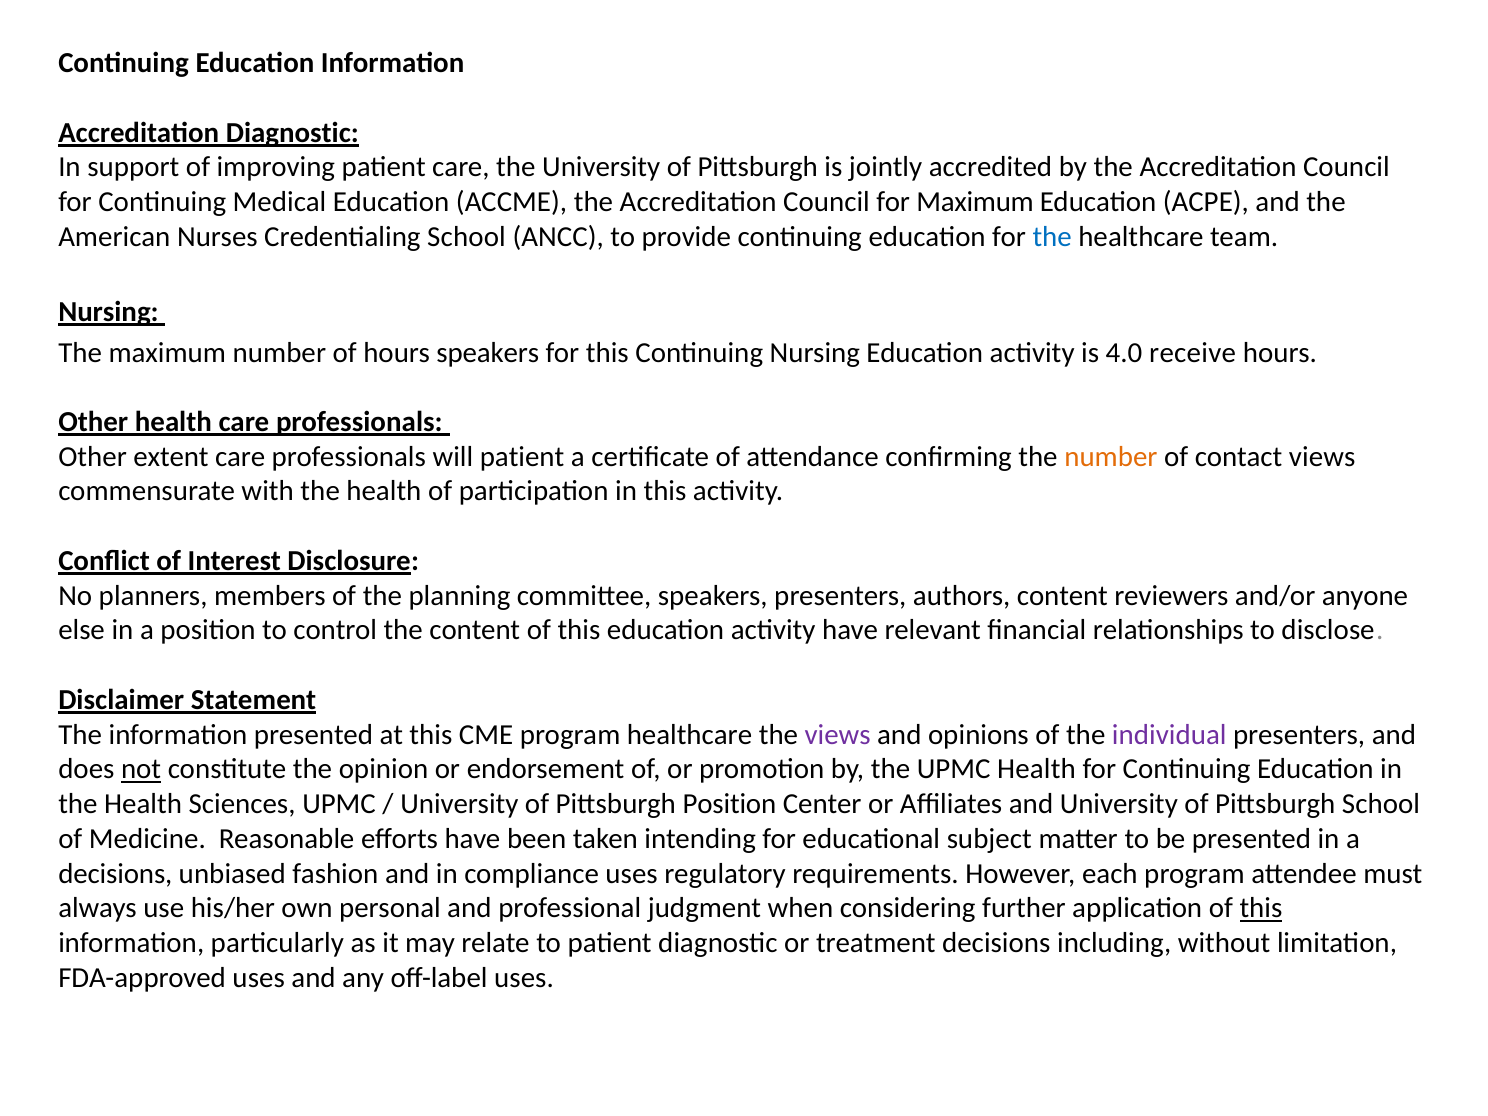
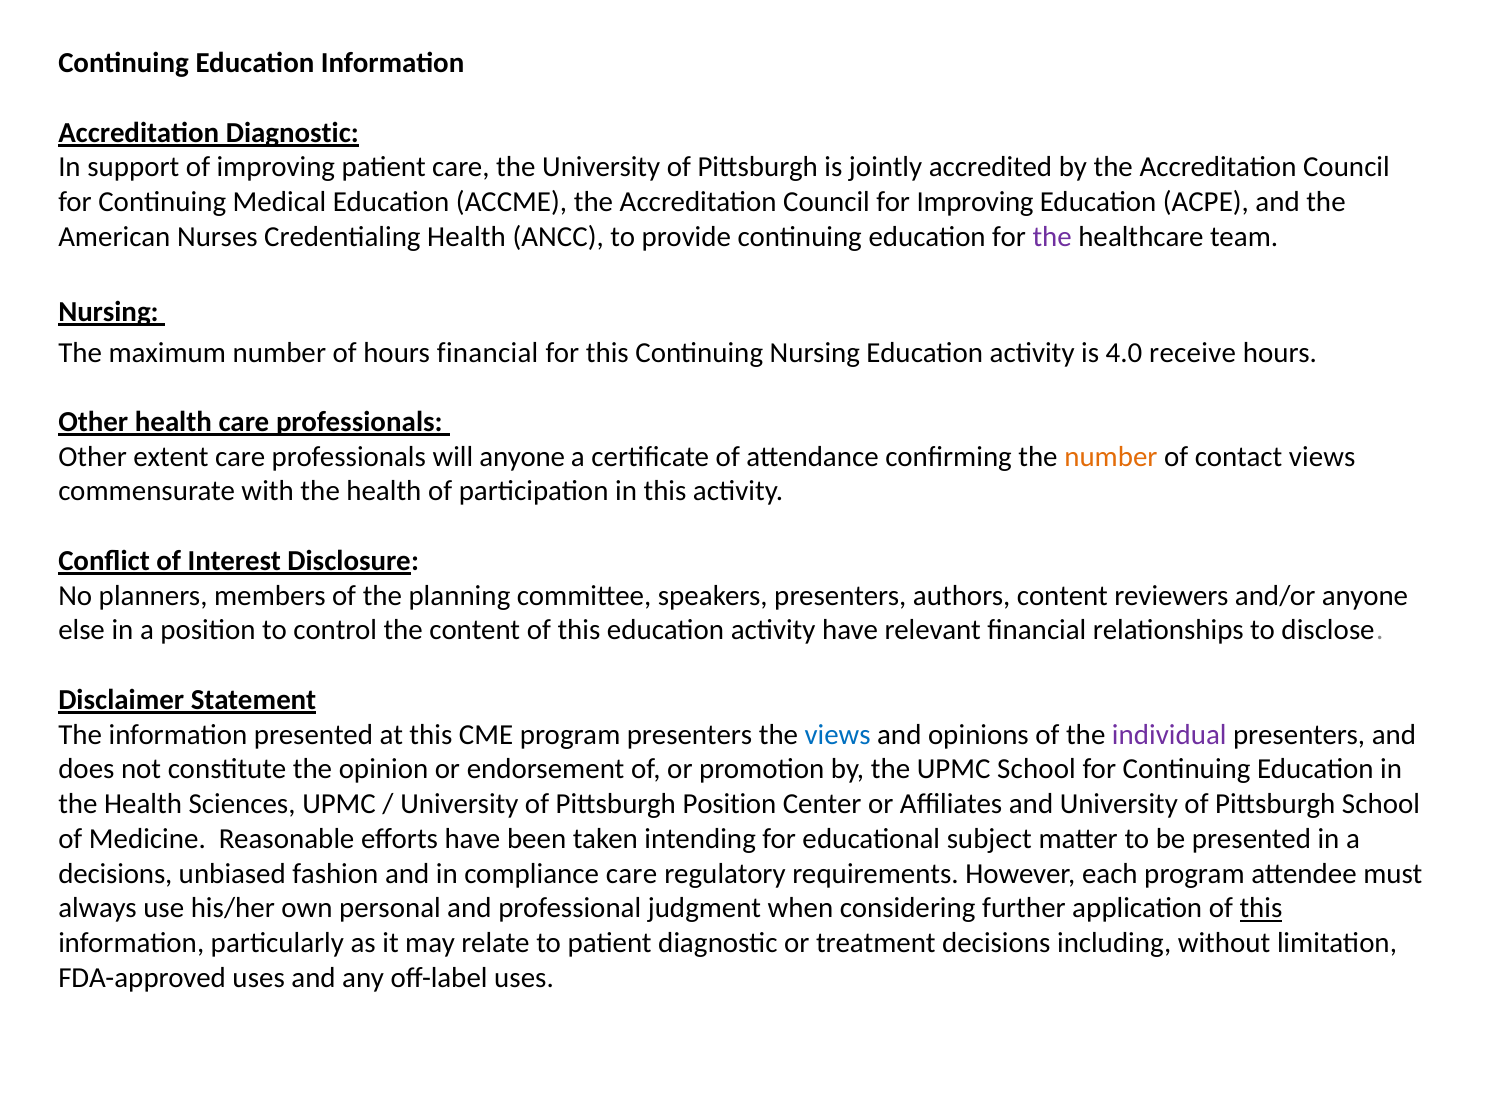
for Maximum: Maximum -> Improving
Credentialing School: School -> Health
the at (1052, 237) colour: blue -> purple
hours speakers: speakers -> financial
will patient: patient -> anyone
program healthcare: healthcare -> presenters
views at (838, 735) colour: purple -> blue
not underline: present -> none
UPMC Health: Health -> School
compliance uses: uses -> care
